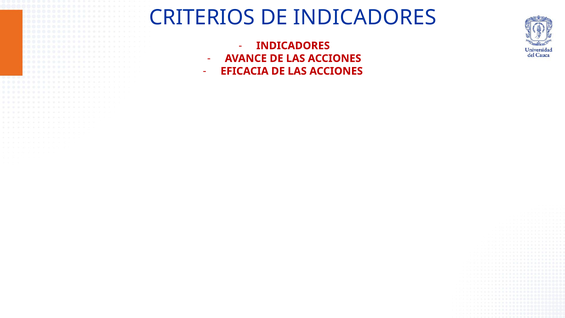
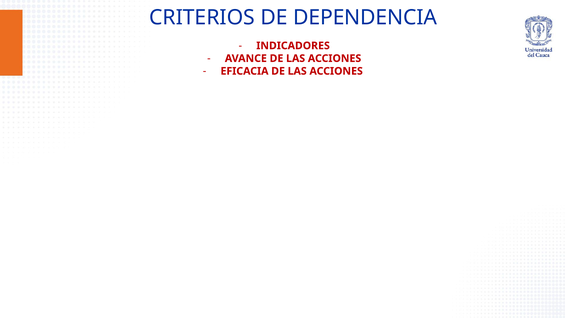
DE INDICADORES: INDICADORES -> DEPENDENCIA
